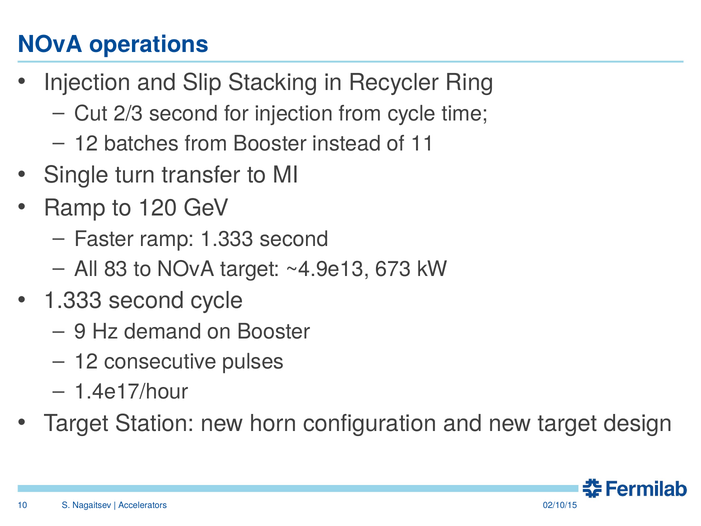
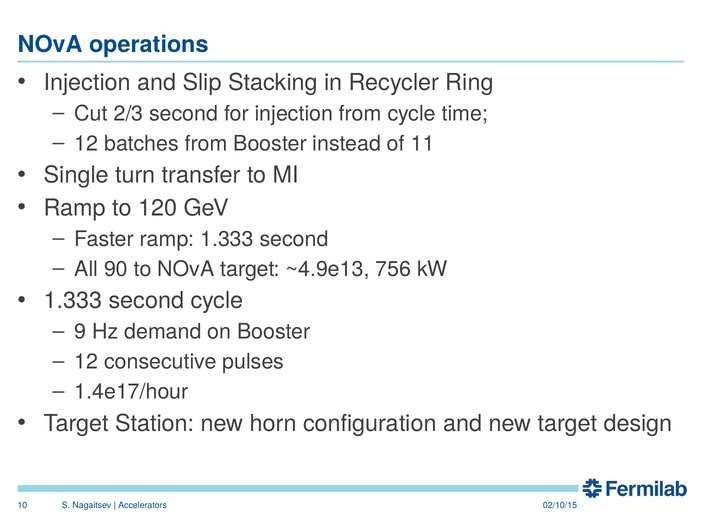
83: 83 -> 90
673: 673 -> 756
